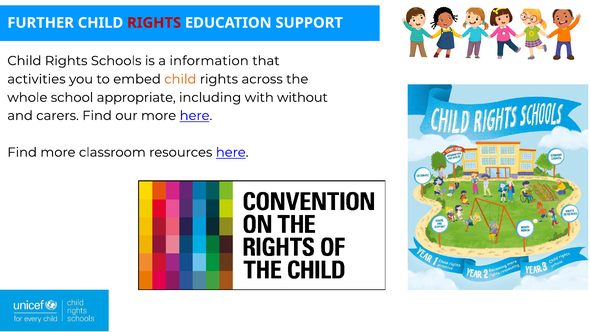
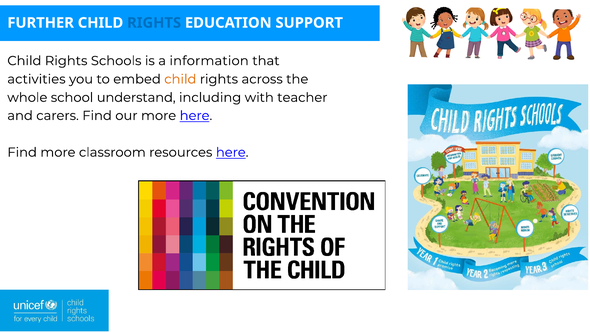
RIGHTS at (154, 23) colour: red -> blue
appropriate: appropriate -> understand
without: without -> teacher
